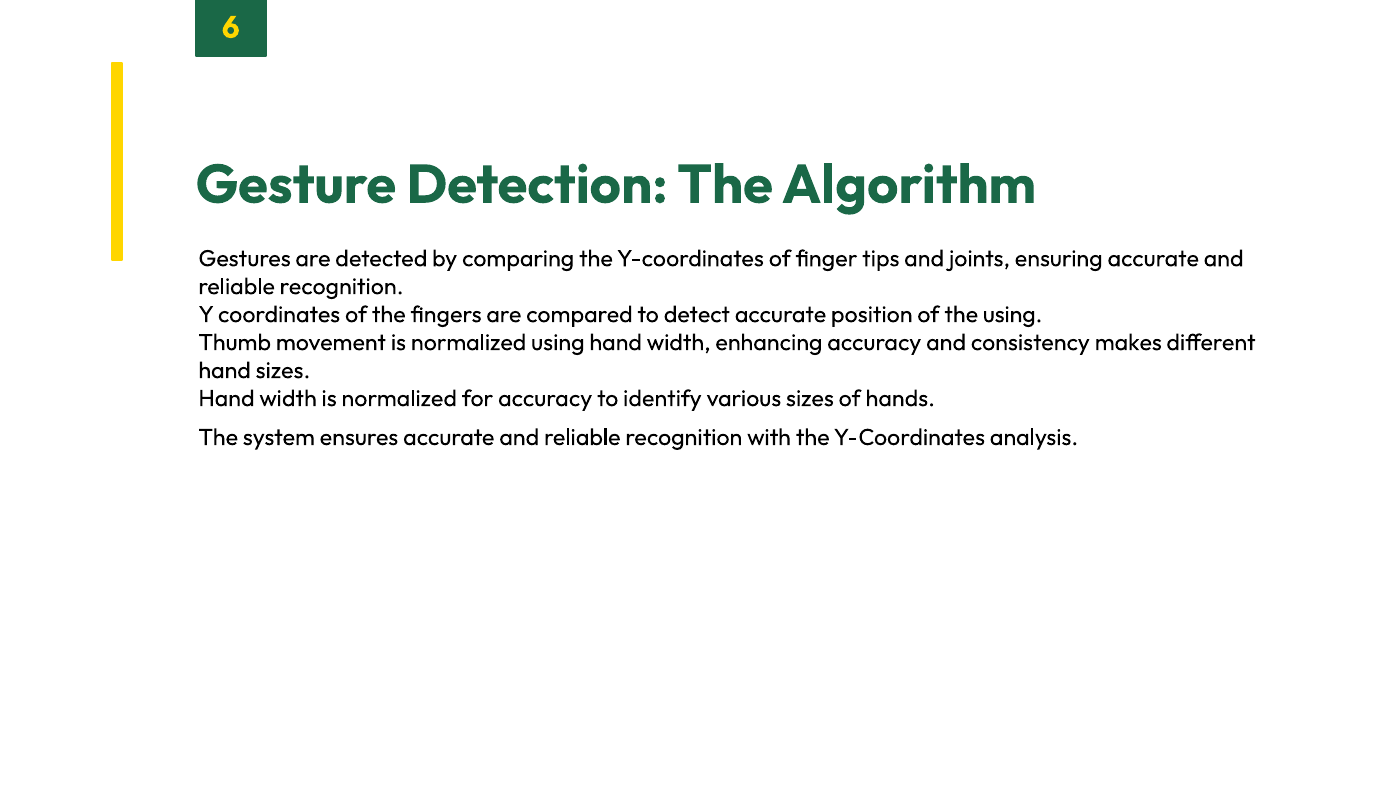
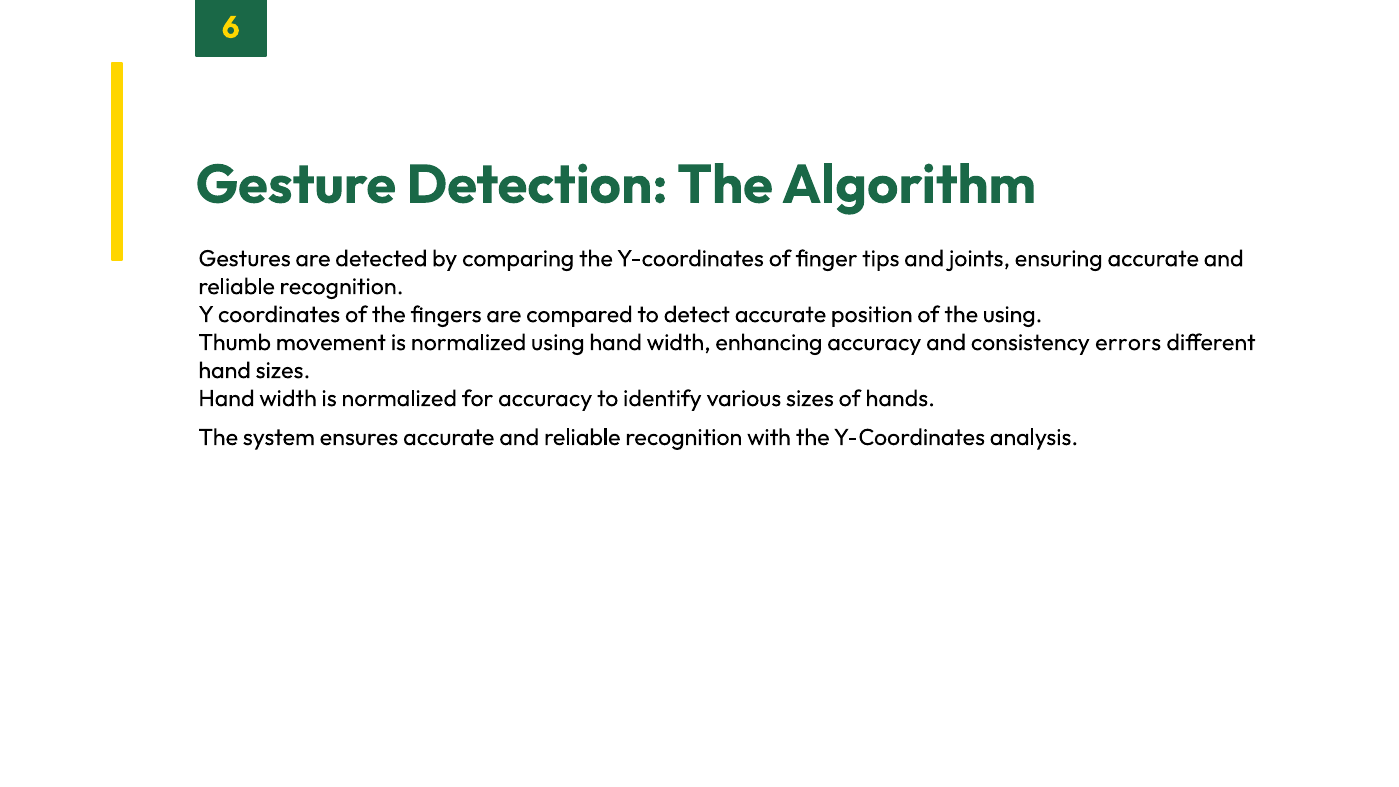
makes: makes -> errors
